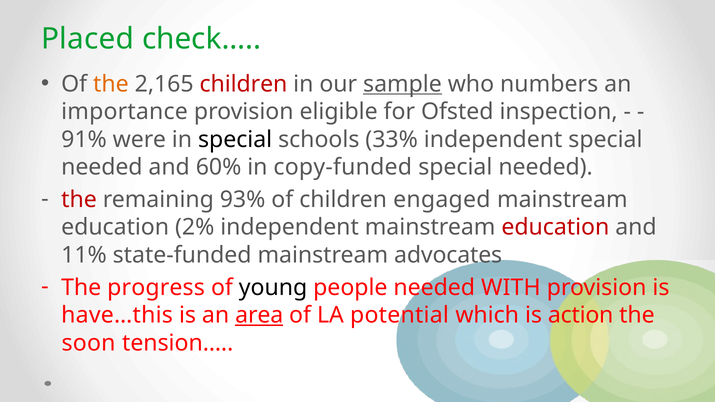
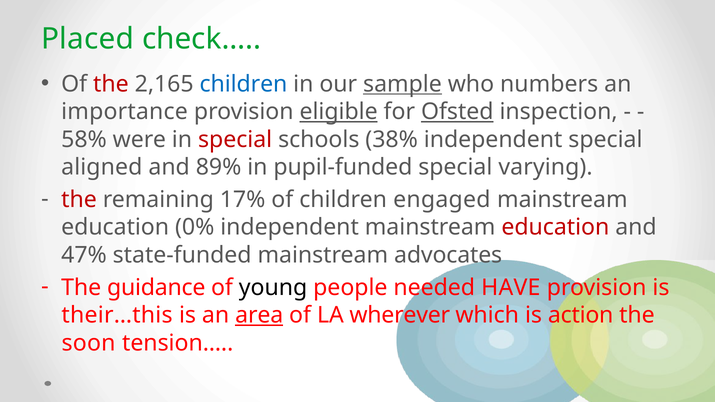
the at (111, 84) colour: orange -> red
children at (243, 84) colour: red -> blue
eligible underline: none -> present
Ofsted underline: none -> present
91%: 91% -> 58%
special at (235, 140) colour: black -> red
33%: 33% -> 38%
needed at (102, 167): needed -> aligned
60%: 60% -> 89%
copy-funded: copy-funded -> pupil-funded
needed at (546, 167): needed -> varying
93%: 93% -> 17%
2%: 2% -> 0%
11%: 11% -> 47%
progress: progress -> guidance
WITH: WITH -> HAVE
have…this: have…this -> their…this
potential: potential -> wherever
